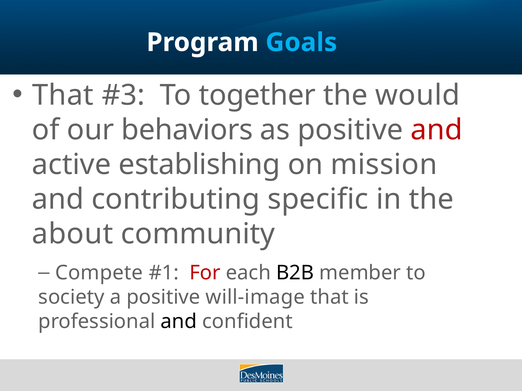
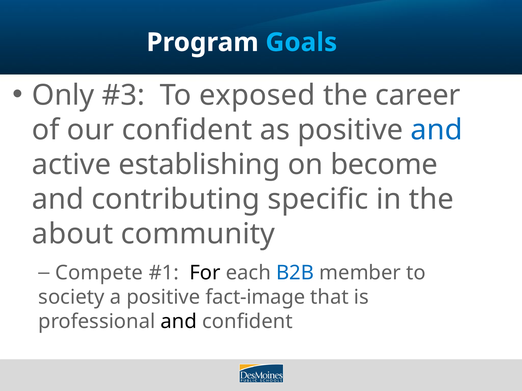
That at (63, 95): That -> Only
together: together -> exposed
would: would -> career
our behaviors: behaviors -> confident
and at (437, 130) colour: red -> blue
mission: mission -> become
For colour: red -> black
B2B colour: black -> blue
will-image: will-image -> fact-image
